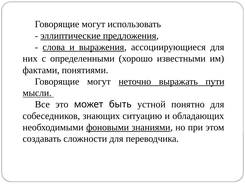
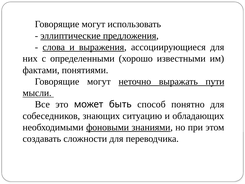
устной: устной -> способ
